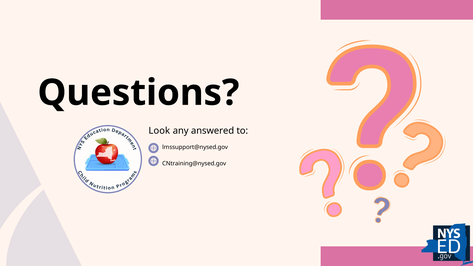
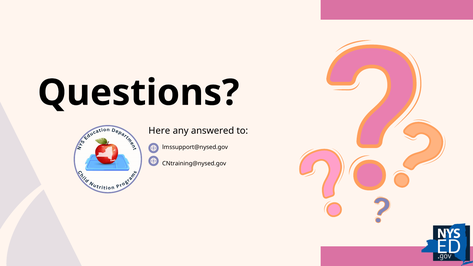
Look: Look -> Here
